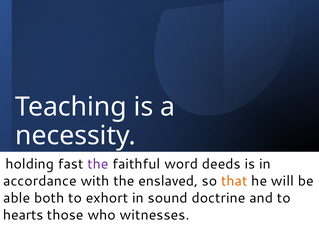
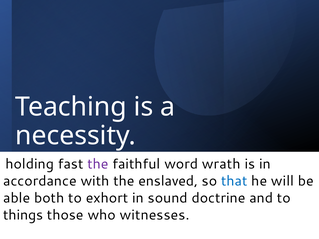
deeds: deeds -> wrath
that colour: orange -> blue
hearts: hearts -> things
